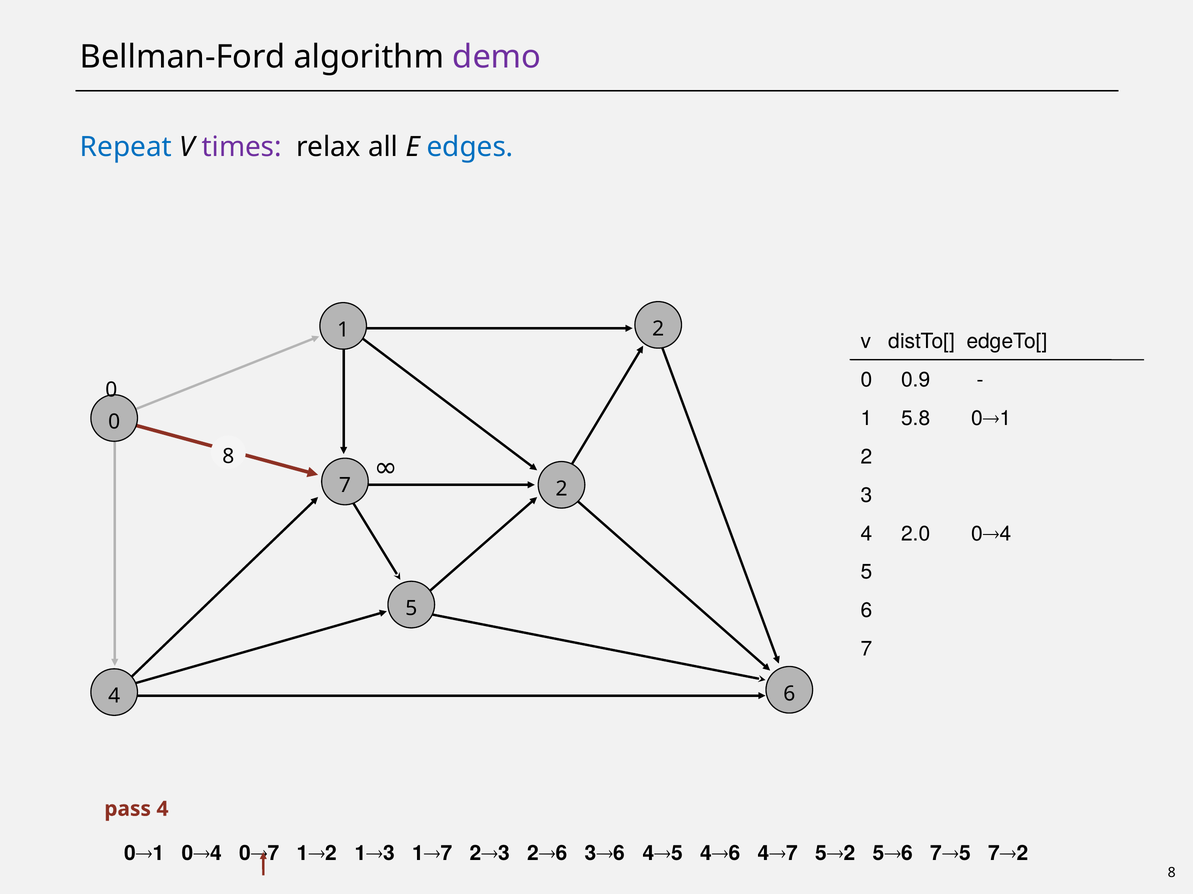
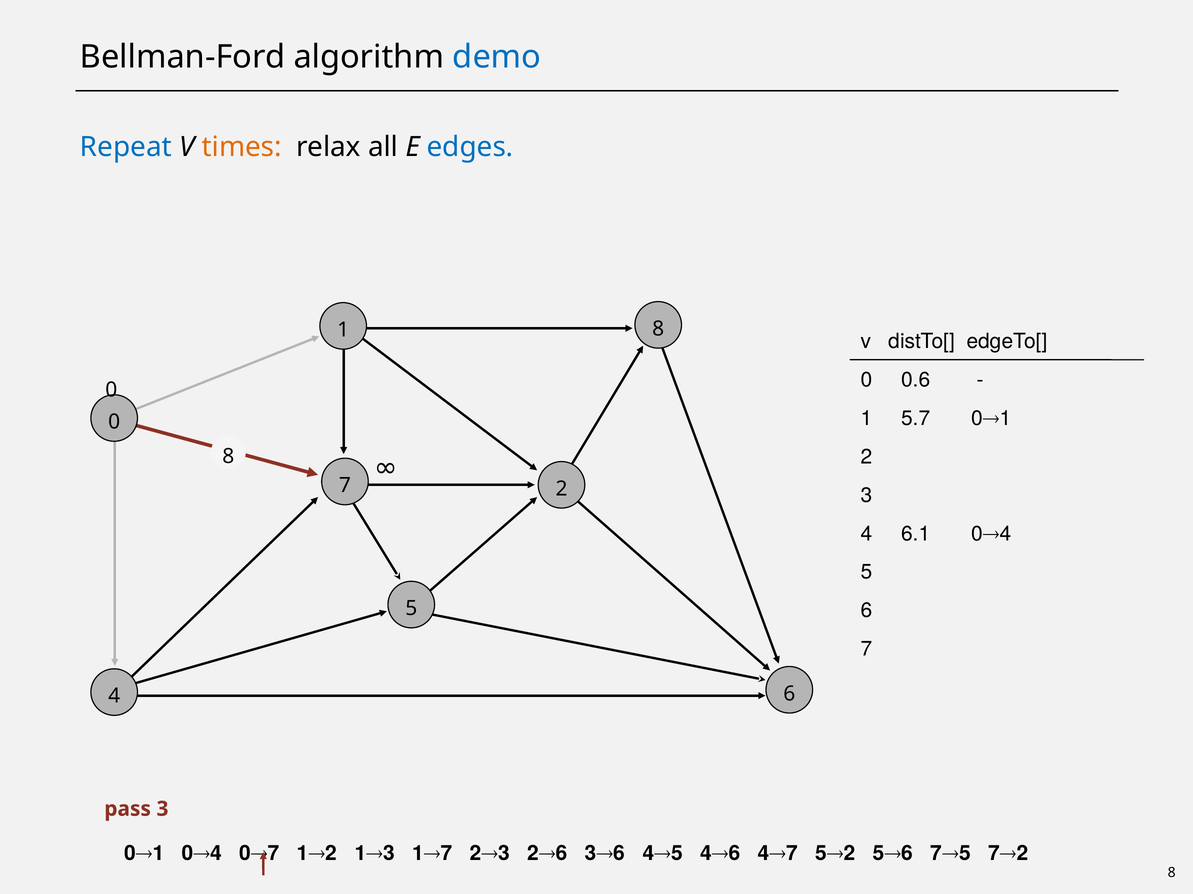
demo colour: purple -> blue
times colour: purple -> orange
1 2: 2 -> 8
0.9: 0.9 -> 0.6
5.8: 5.8 -> 5.7
2.0: 2.0 -> 6.1
pass 4: 4 -> 3
